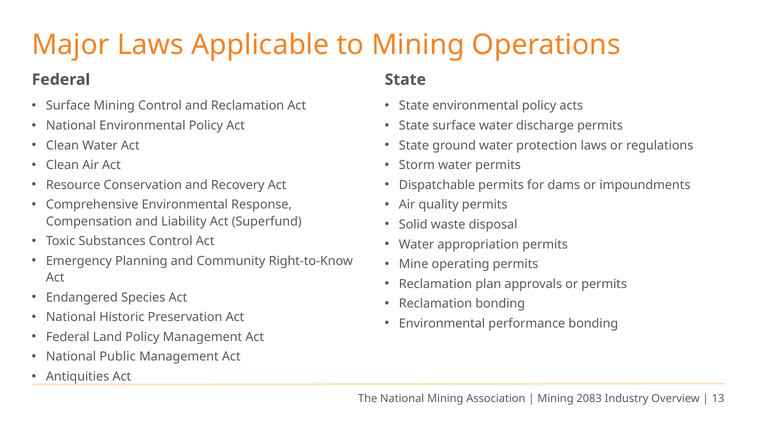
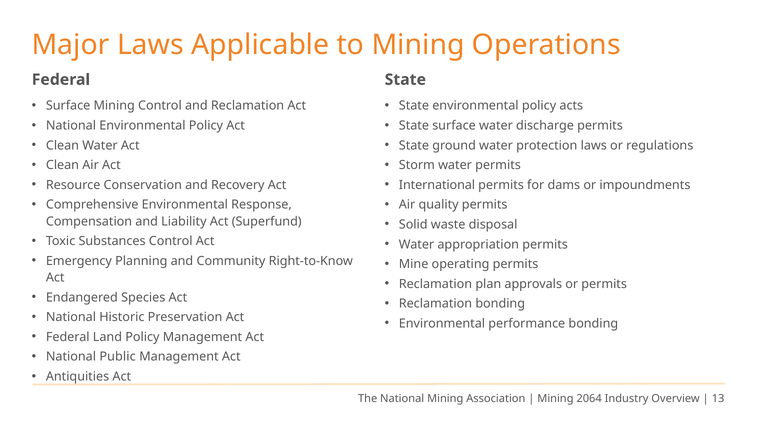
Dispatchable: Dispatchable -> International
2083: 2083 -> 2064
